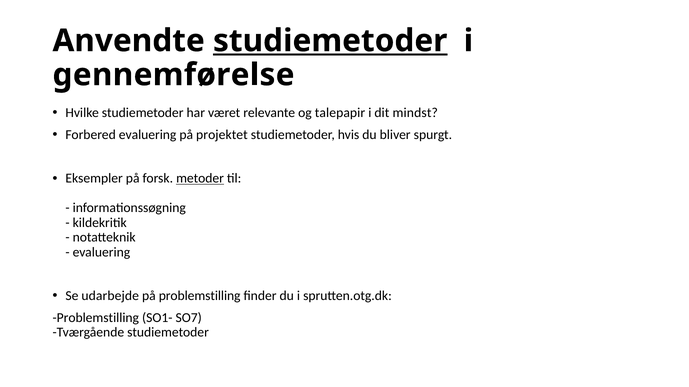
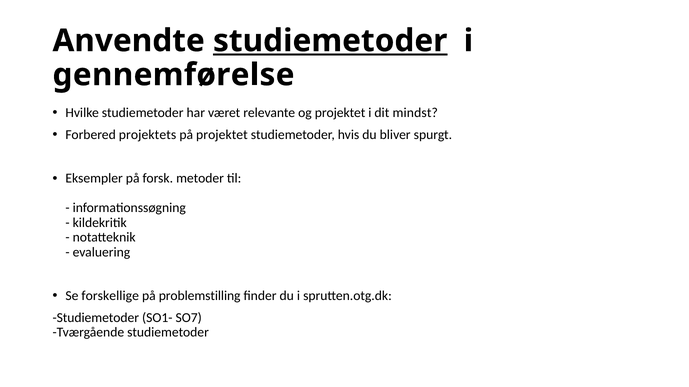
og talepapir: talepapir -> projektet
Forbered evaluering: evaluering -> projektets
metoder underline: present -> none
udarbejde: udarbejde -> forskellige
Problemstilling at (96, 318): Problemstilling -> Studiemetoder
